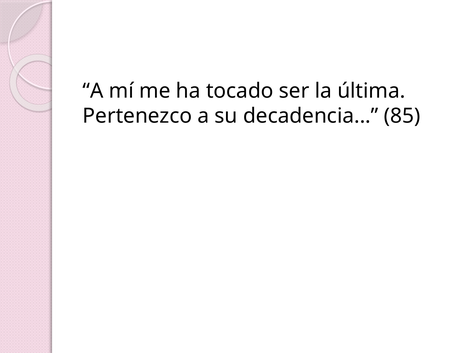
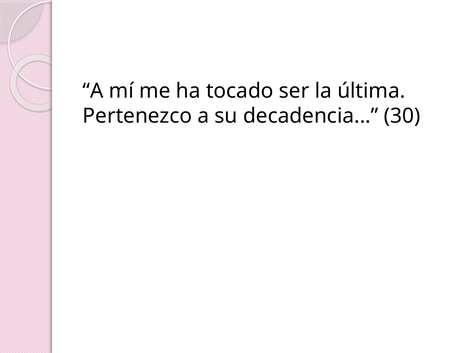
85: 85 -> 30
